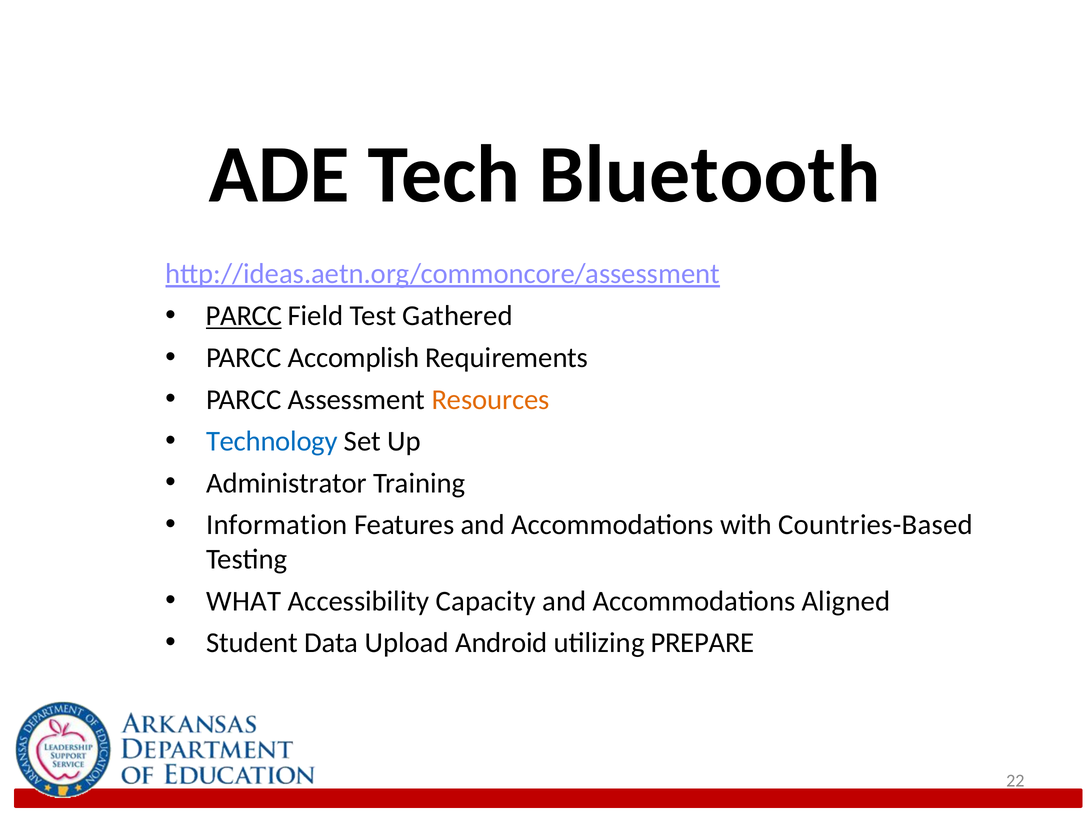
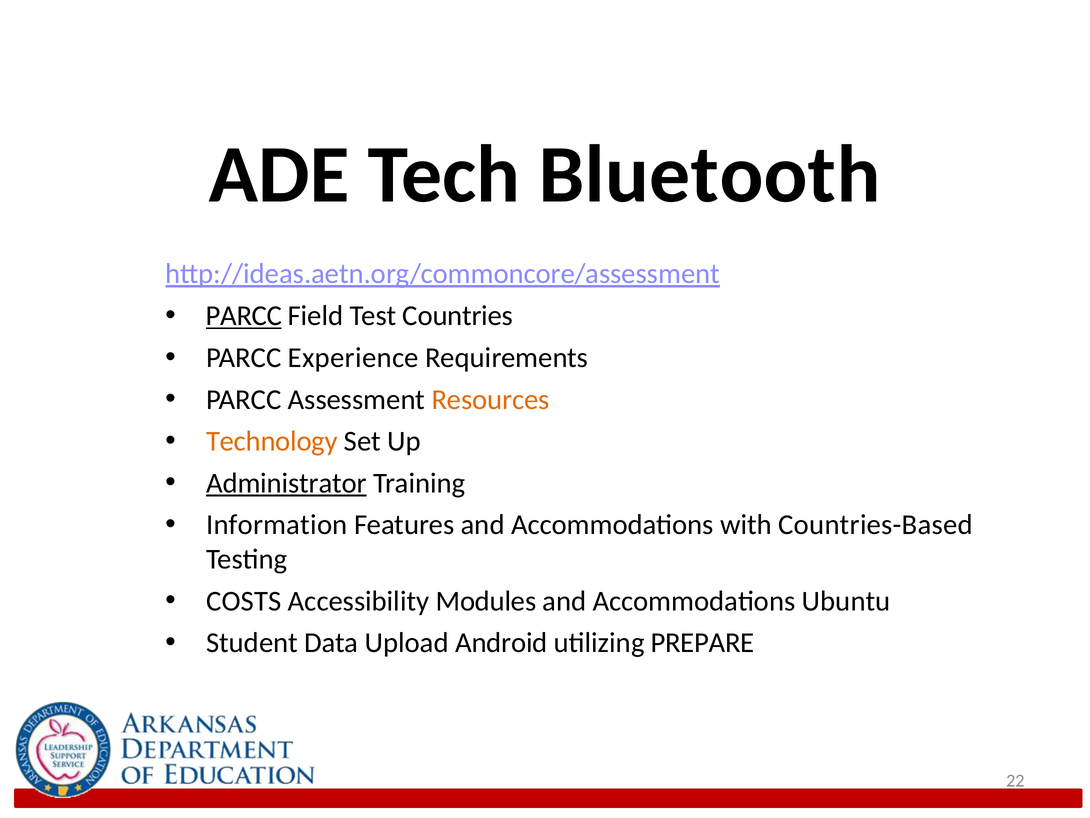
Gathered: Gathered -> Countries
Accomplish: Accomplish -> Experience
Technology colour: blue -> orange
Administrator underline: none -> present
WHAT: WHAT -> COSTS
Capacity: Capacity -> Modules
Aligned: Aligned -> Ubuntu
